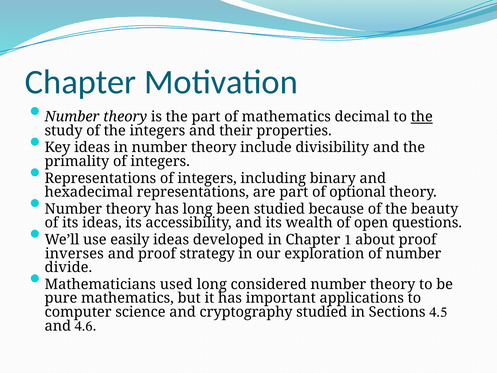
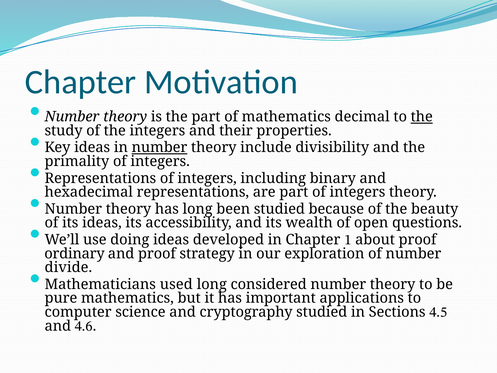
number at (159, 147) underline: none -> present
part of optional: optional -> integers
easily: easily -> doing
inverses: inverses -> ordinary
